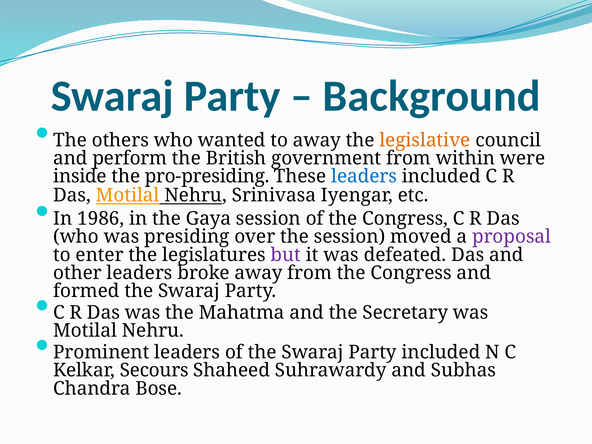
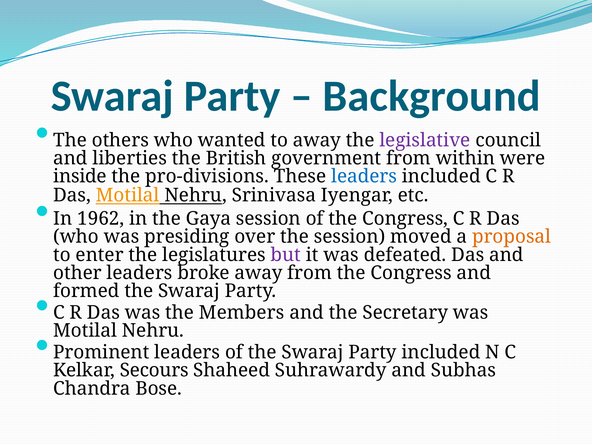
legislative colour: orange -> purple
perform: perform -> liberties
pro-presiding: pro-presiding -> pro-divisions
1986: 1986 -> 1962
proposal colour: purple -> orange
Mahatma: Mahatma -> Members
